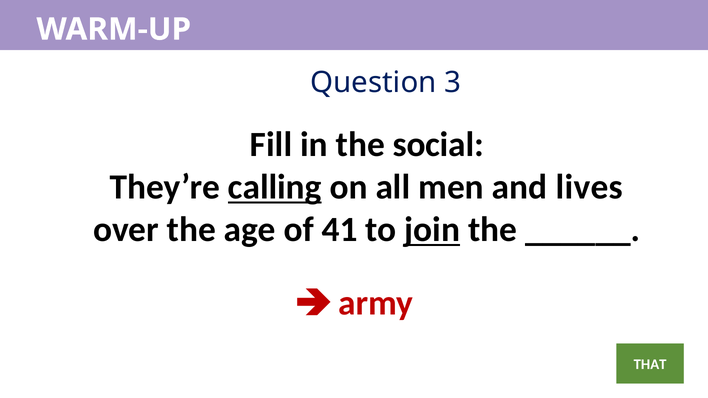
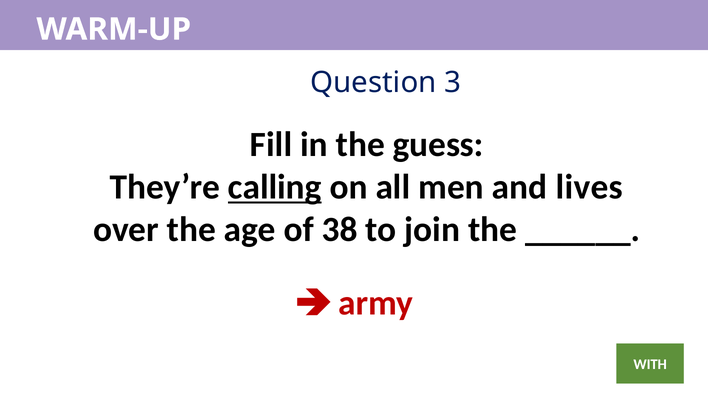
social: social -> guess
41: 41 -> 38
join underline: present -> none
THAT: THAT -> WITH
